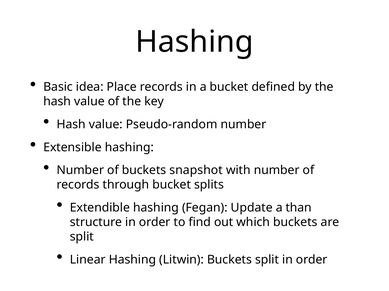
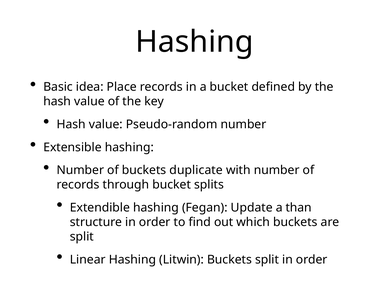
snapshot: snapshot -> duplicate
